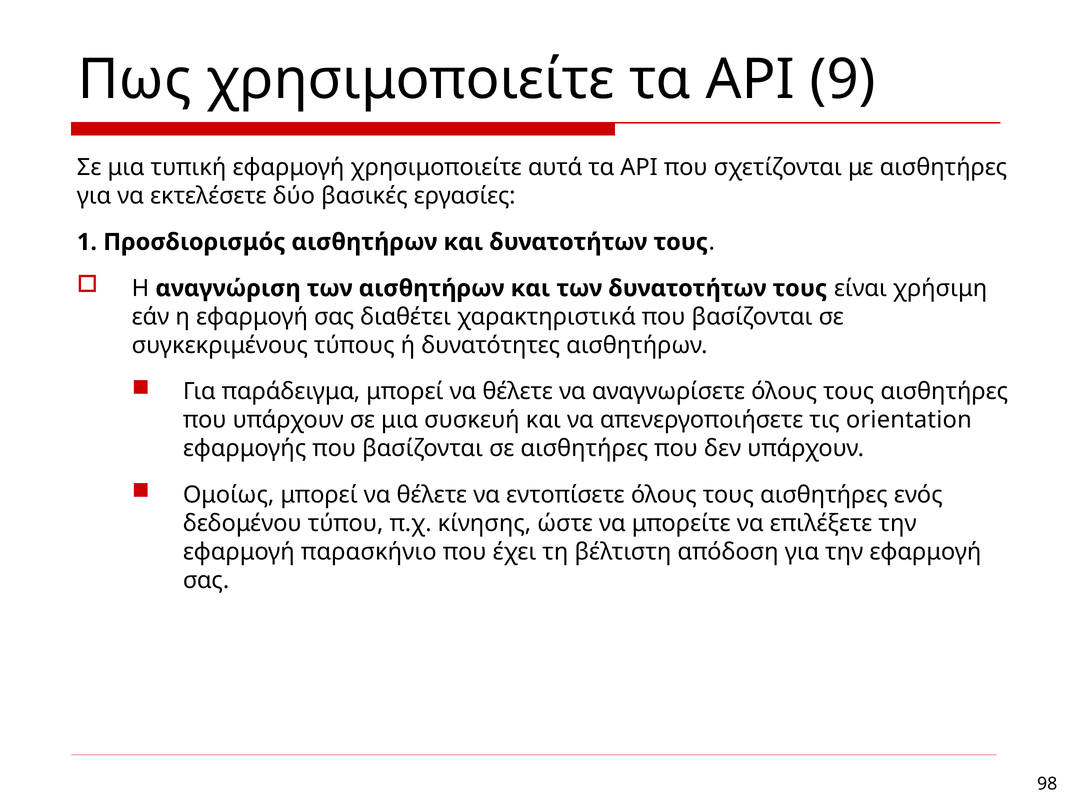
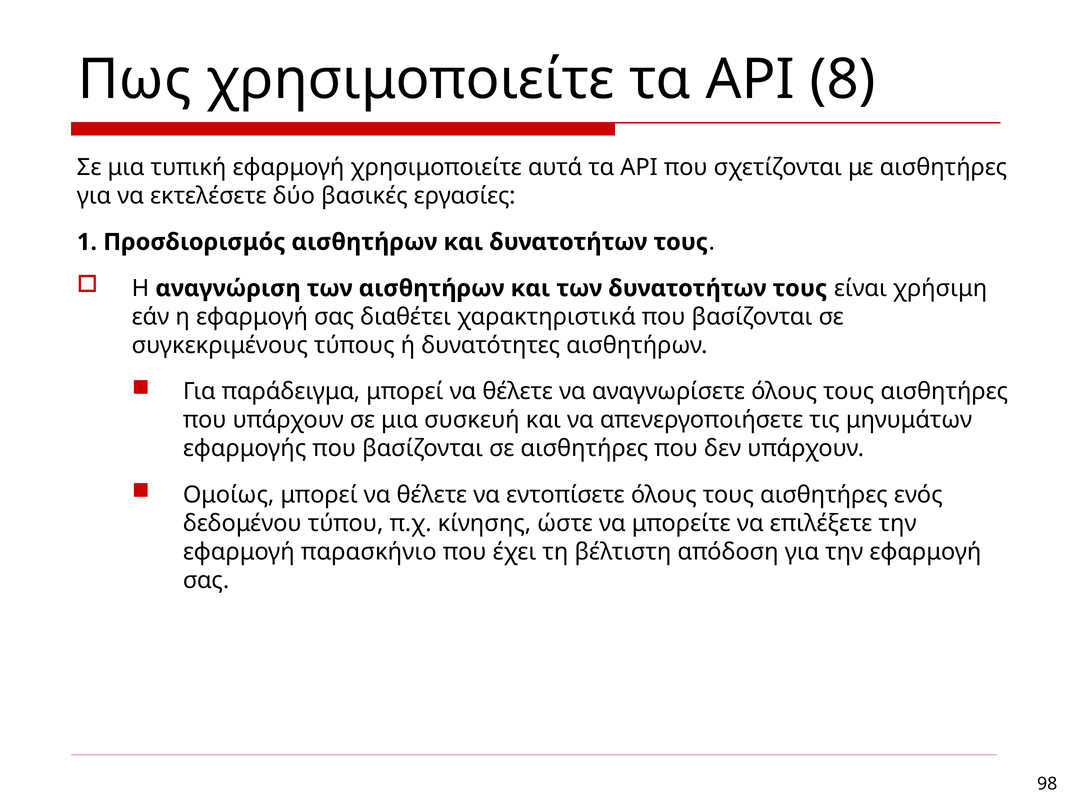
9: 9 -> 8
orientation: orientation -> μηνυμάτων
